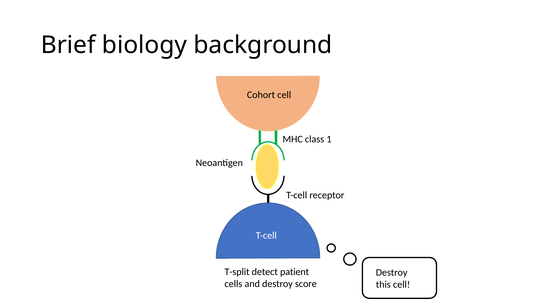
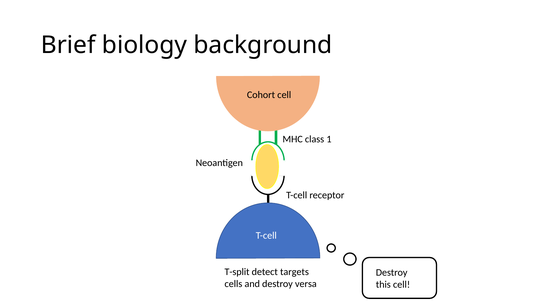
patient: patient -> targets
score: score -> versa
